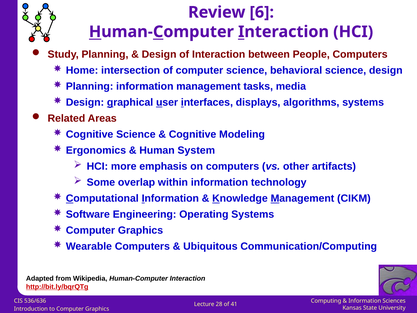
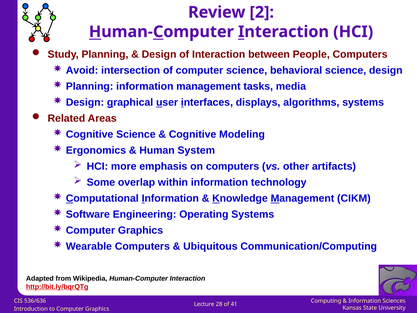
6: 6 -> 2
Home: Home -> Avoid
